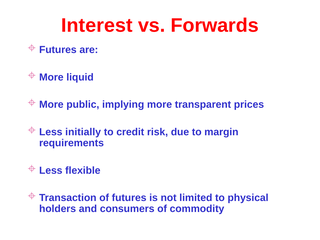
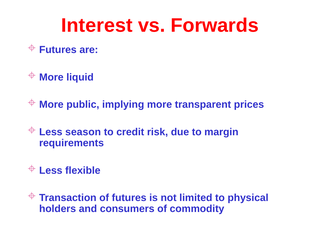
initially: initially -> season
